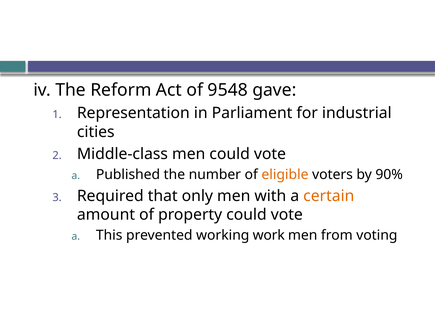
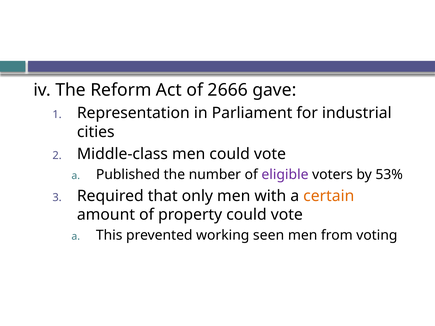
9548: 9548 -> 2666
eligible colour: orange -> purple
90%: 90% -> 53%
work: work -> seen
